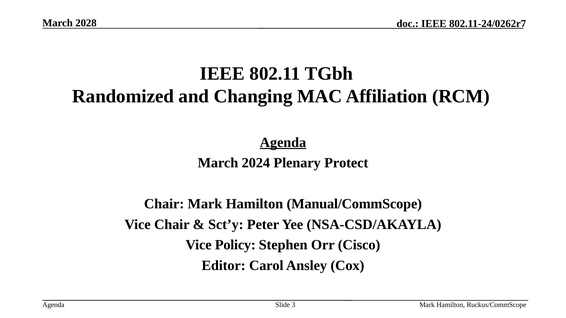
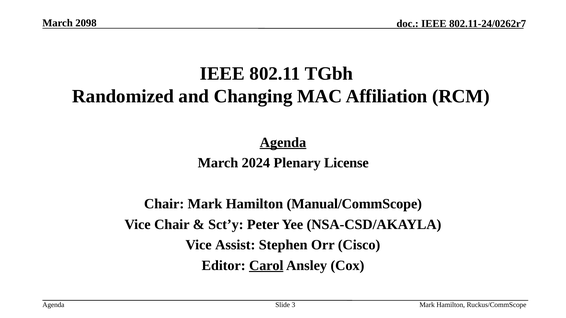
2028: 2028 -> 2098
Protect: Protect -> License
Policy: Policy -> Assist
Carol underline: none -> present
